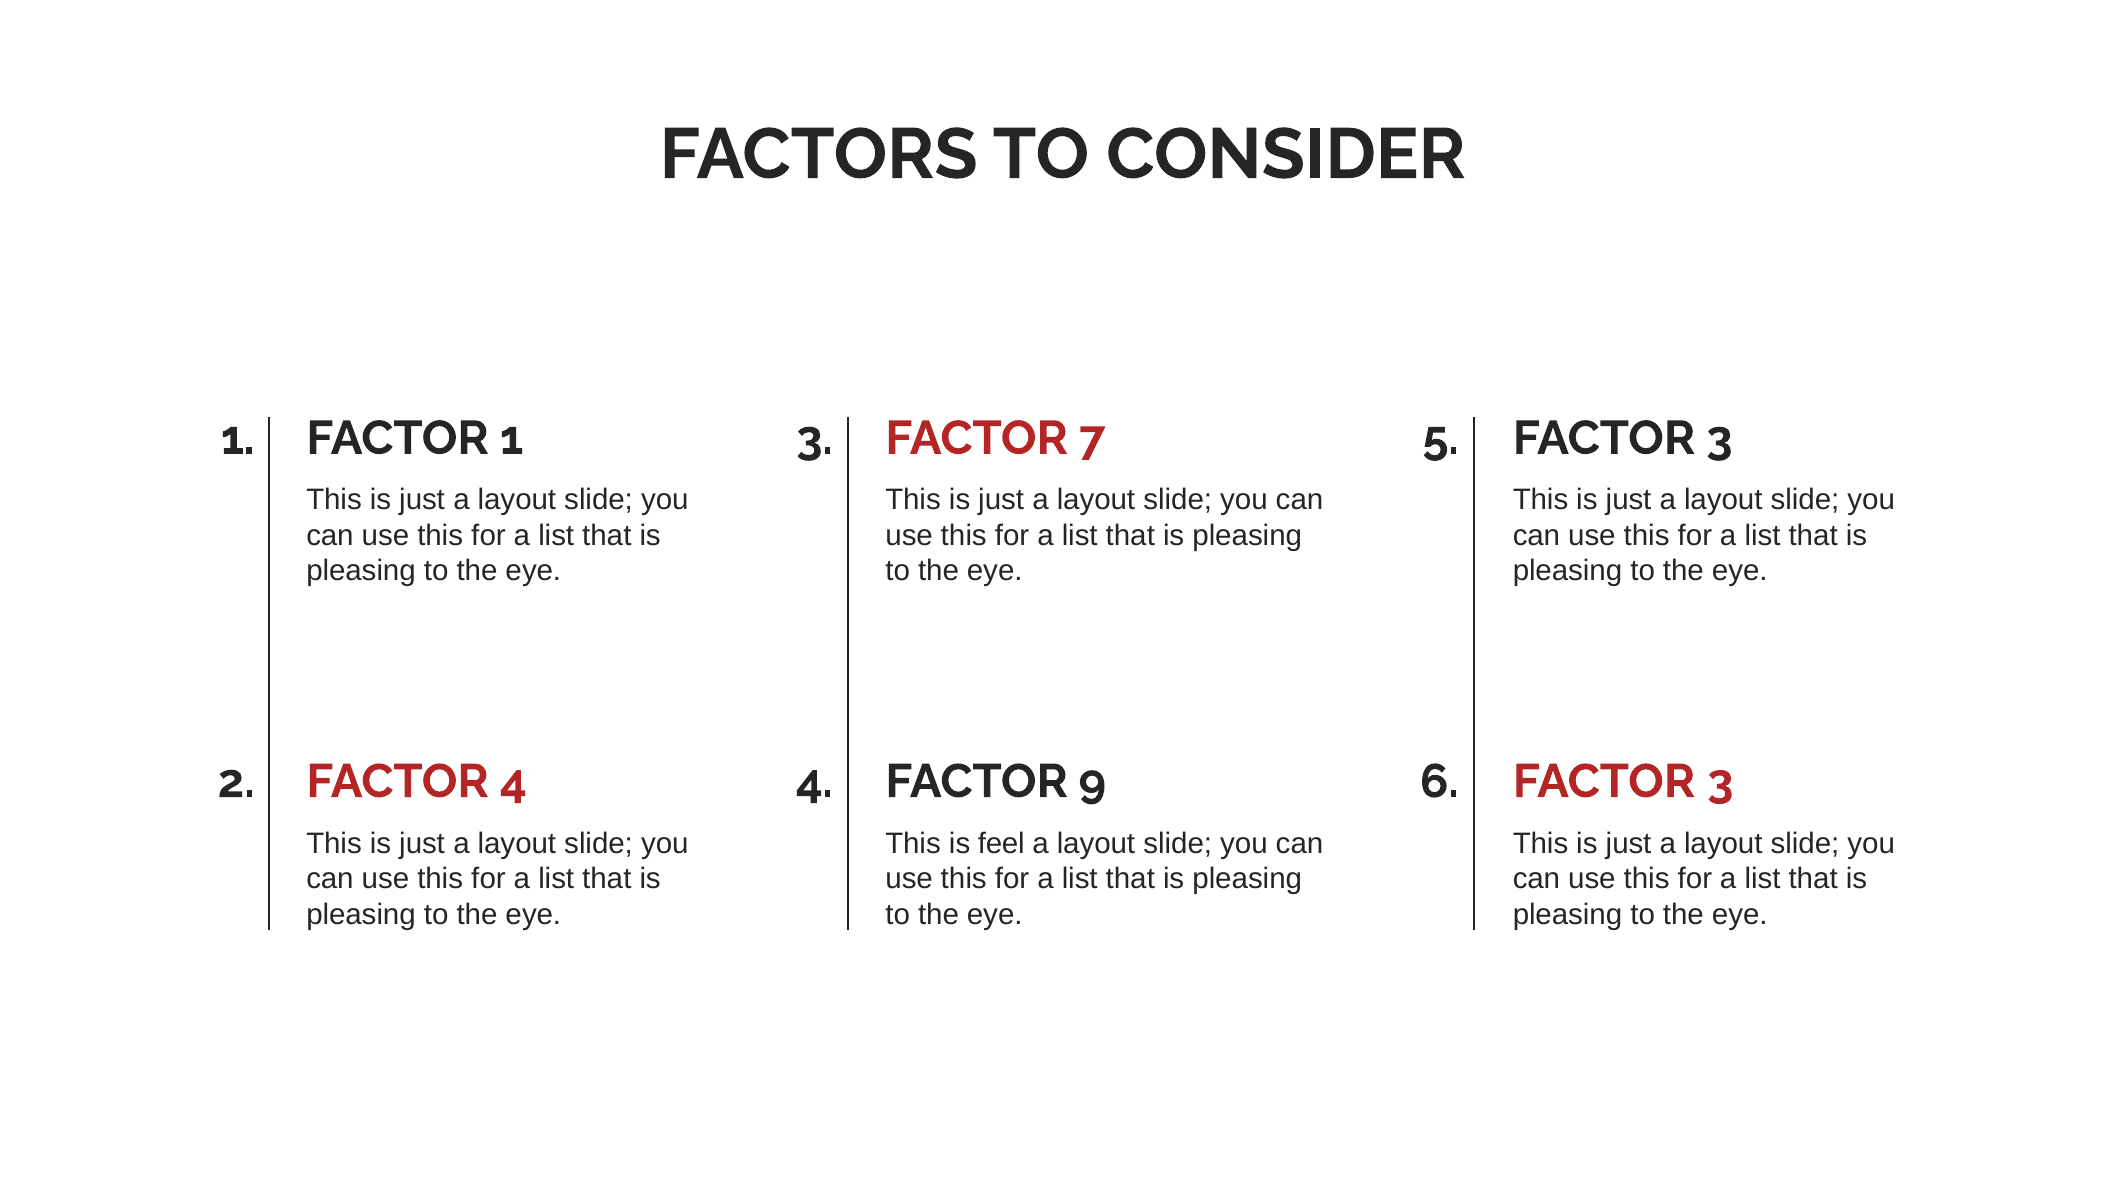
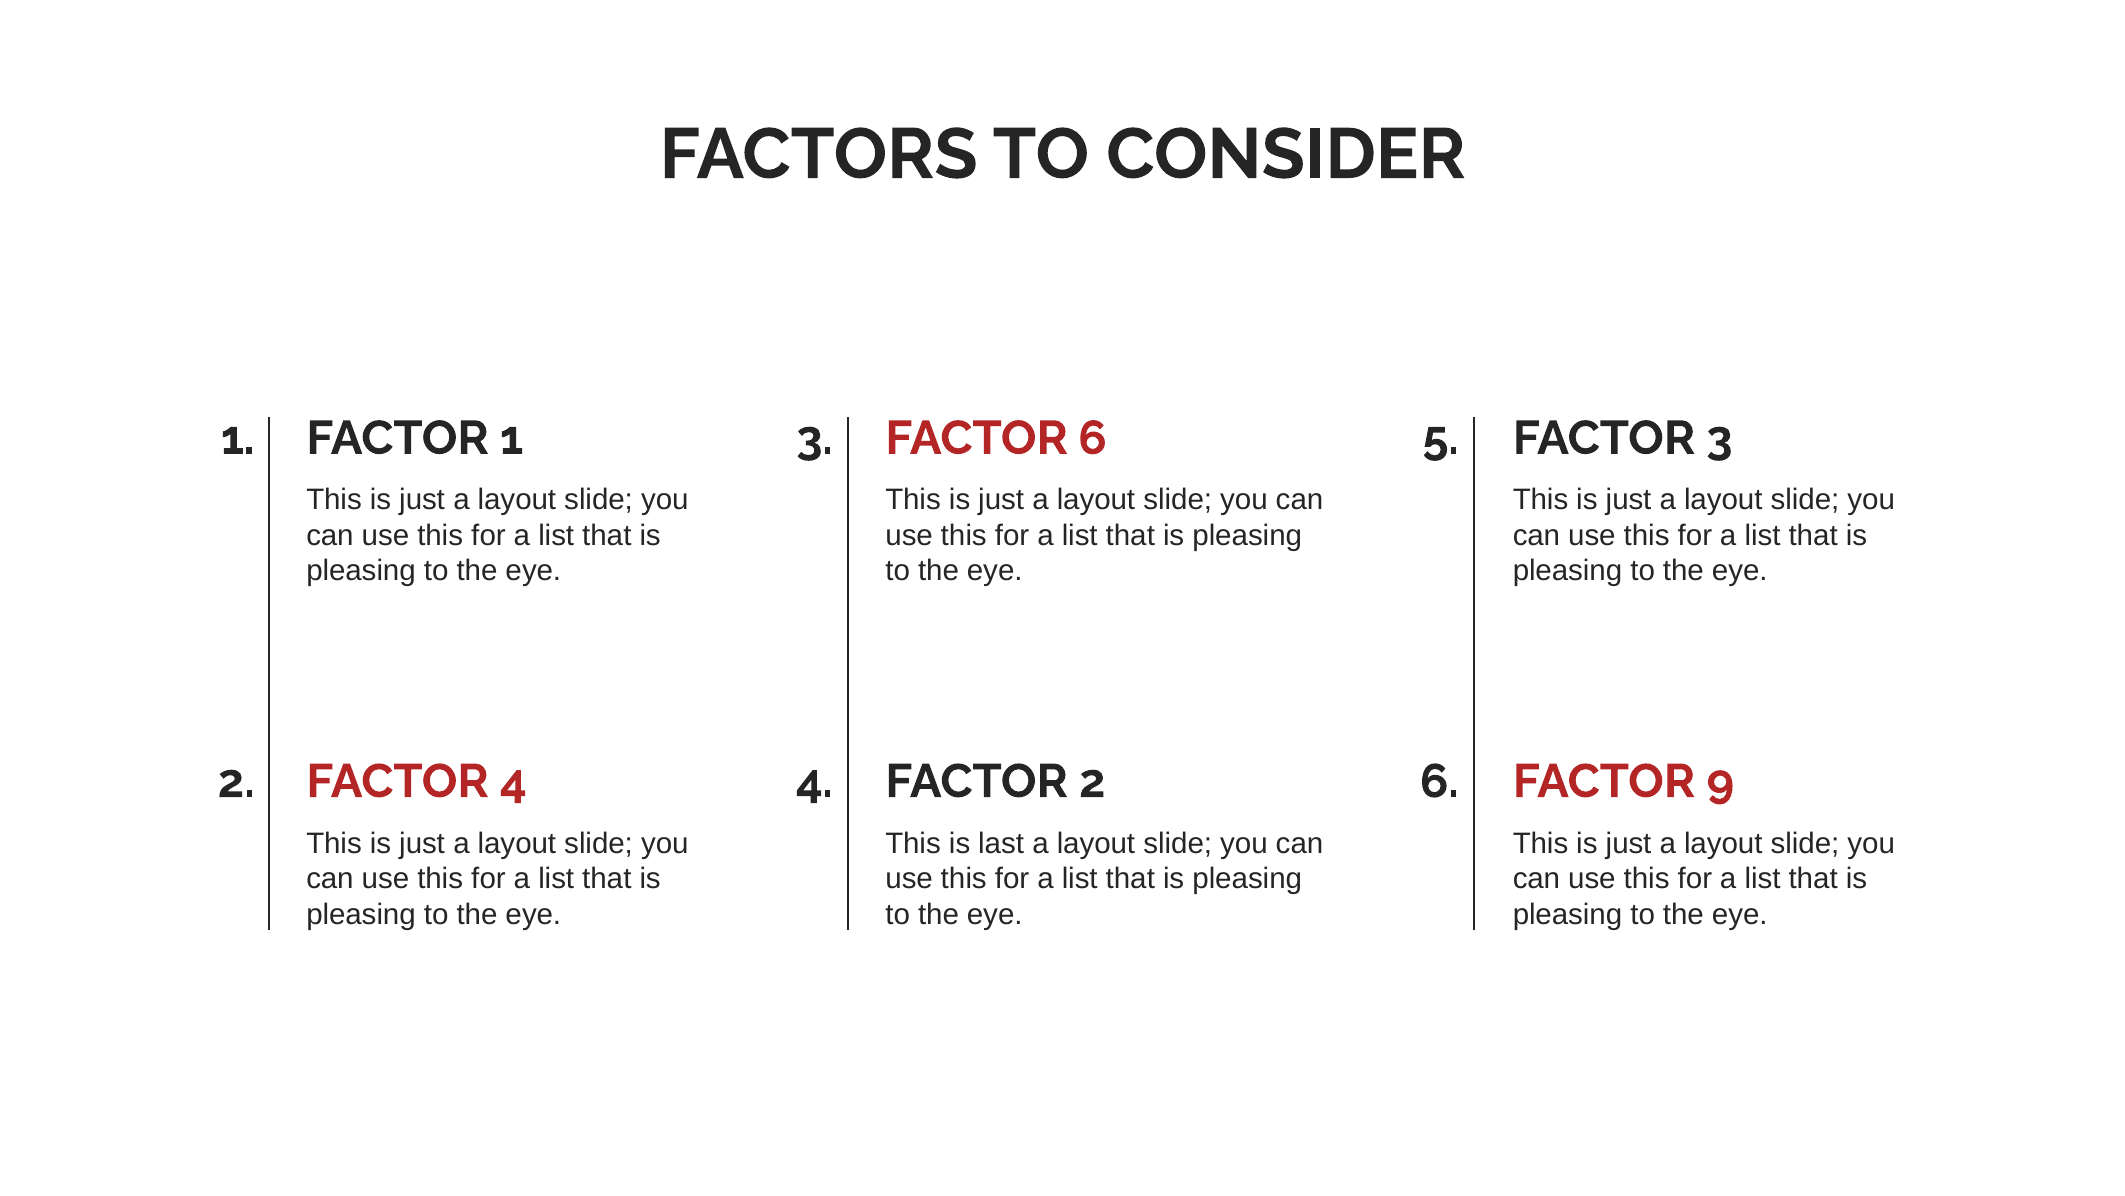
FACTOR 7: 7 -> 6
FACTOR 9: 9 -> 2
3 at (1720, 781): 3 -> 9
feel: feel -> last
